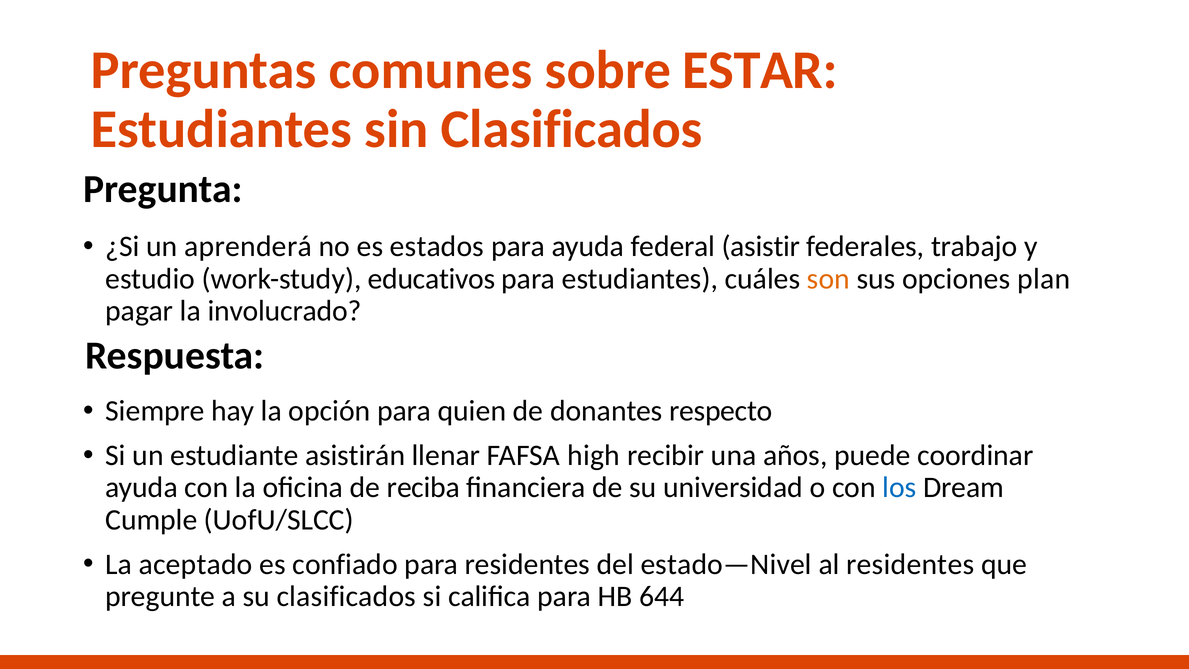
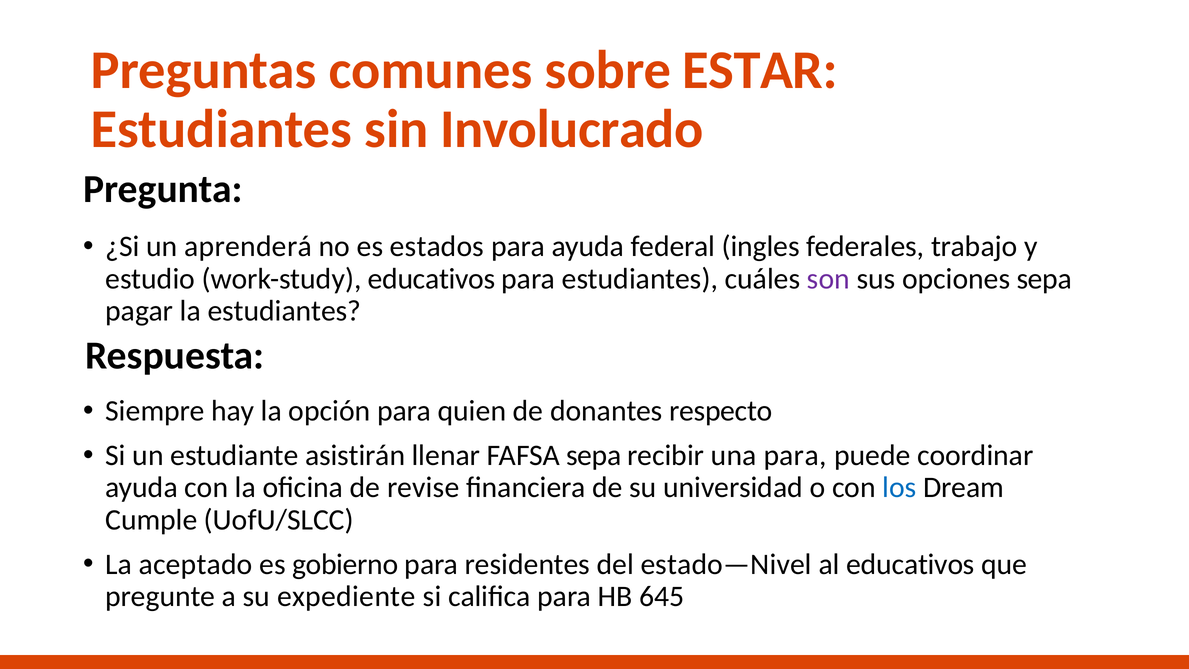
sin Clasificados: Clasificados -> Involucrado
asistir: asistir -> ingles
son colour: orange -> purple
opciones plan: plan -> sepa
la involucrado: involucrado -> estudiantes
FAFSA high: high -> sepa
una años: años -> para
reciba: reciba -> revise
confiado: confiado -> gobierno
al residentes: residentes -> educativos
su clasificados: clasificados -> expediente
644: 644 -> 645
